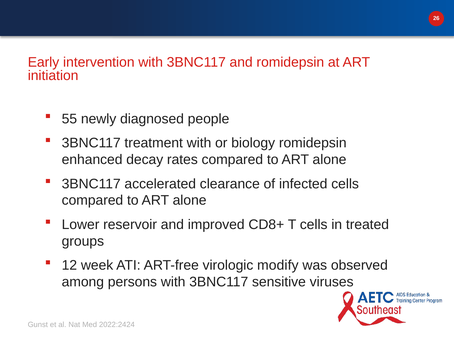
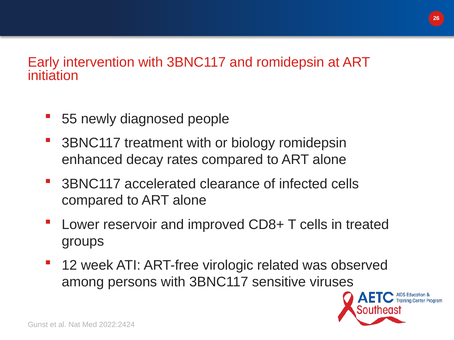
modify: modify -> related
